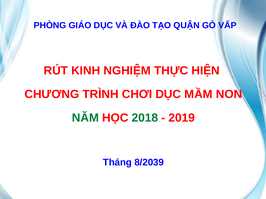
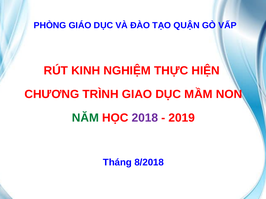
CHƠI: CHƠI -> GIAO
2018 colour: green -> purple
8/2039: 8/2039 -> 8/2018
